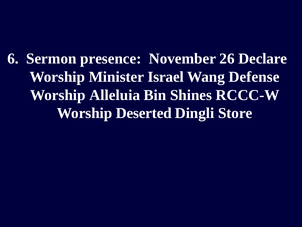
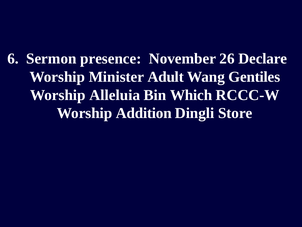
Israel: Israel -> Adult
Defense: Defense -> Gentiles
Shines: Shines -> Which
Deserted: Deserted -> Addition
